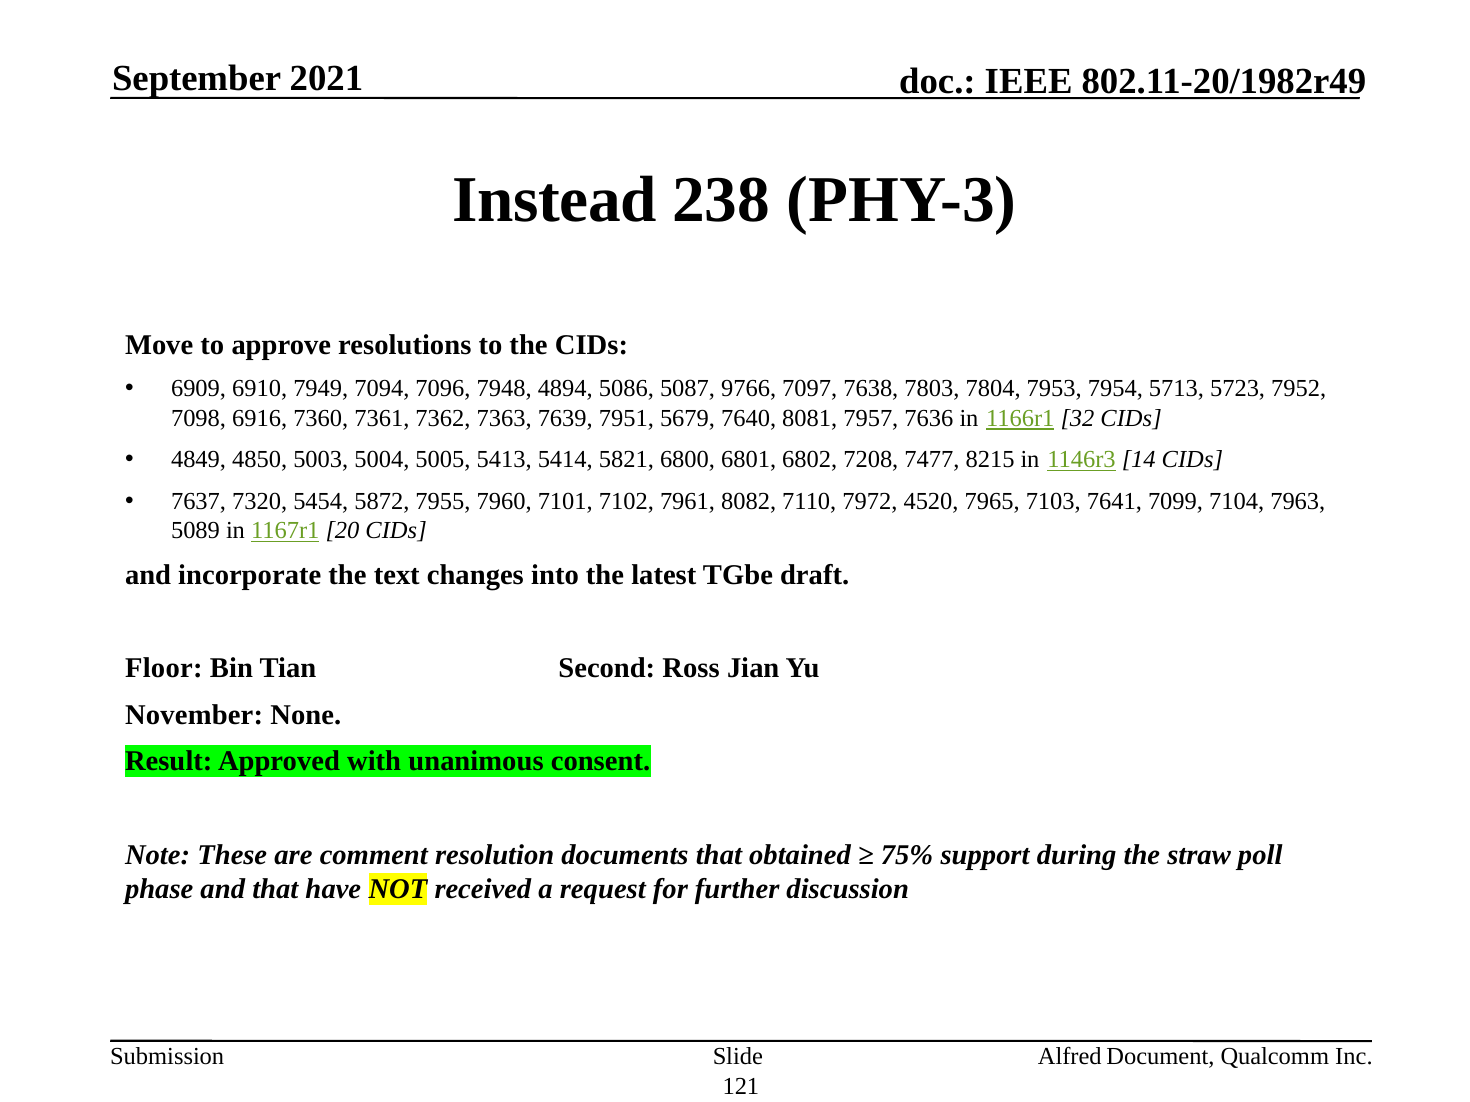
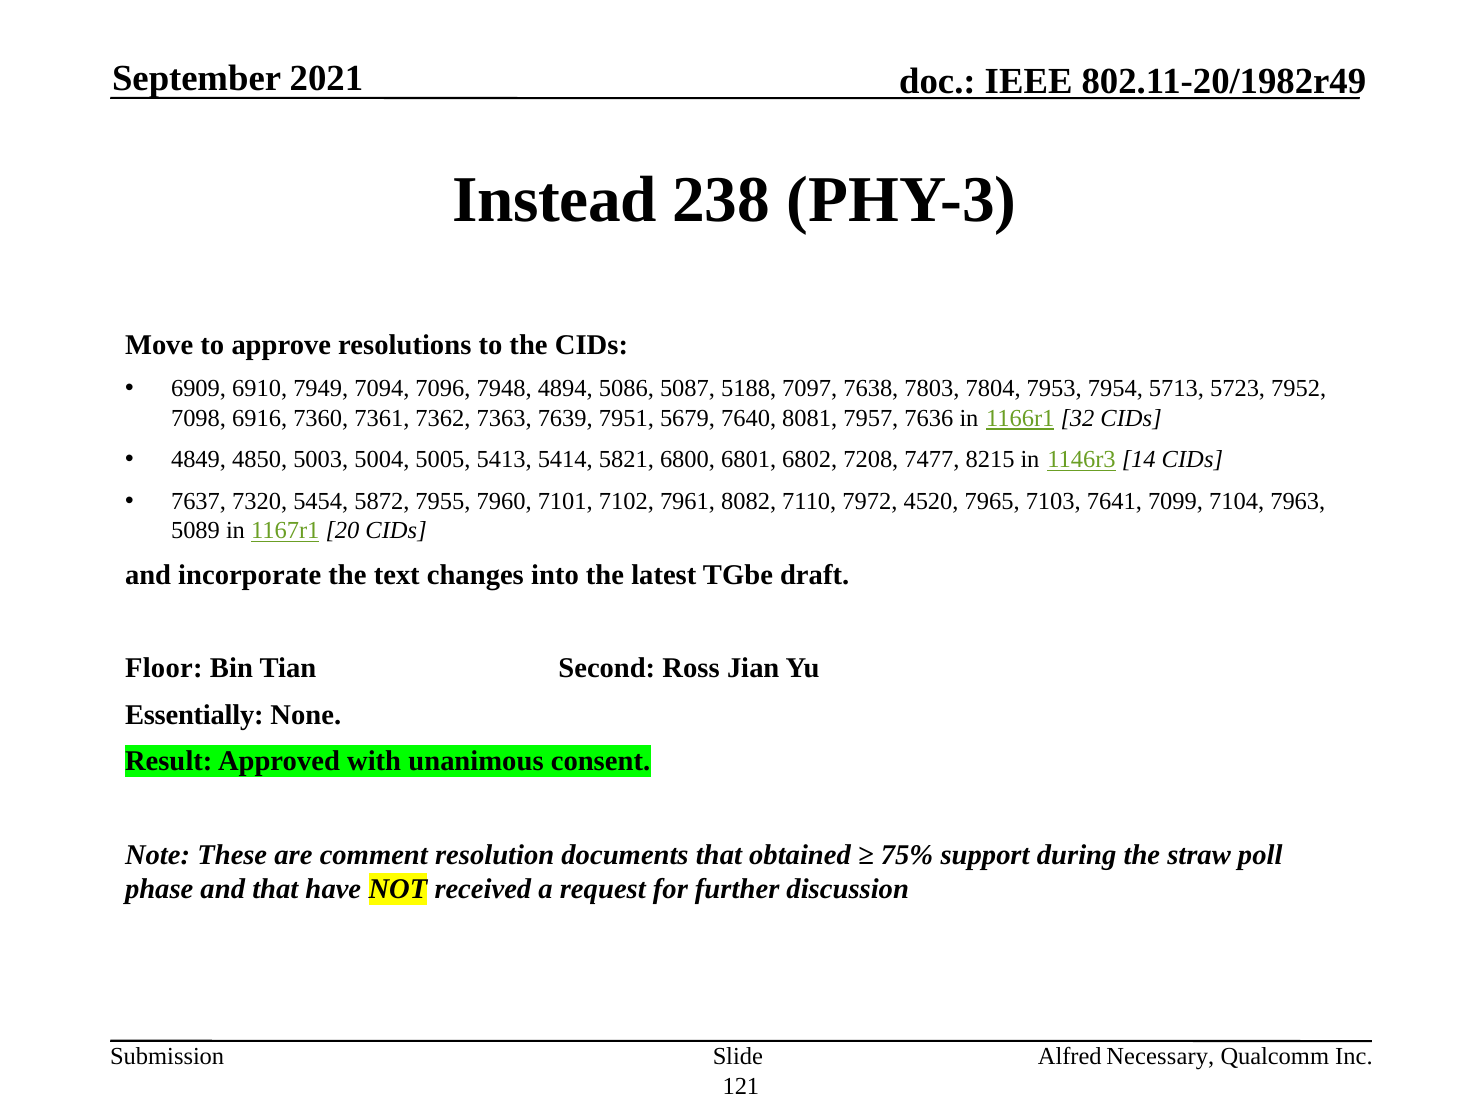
9766: 9766 -> 5188
November: November -> Essentially
Document: Document -> Necessary
